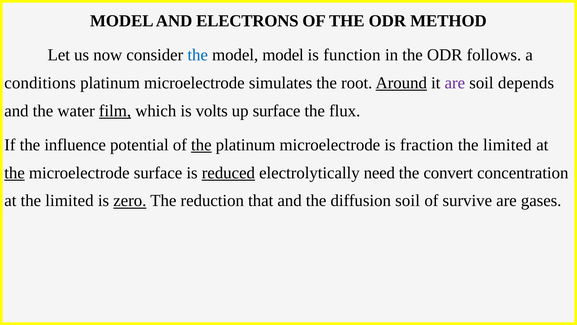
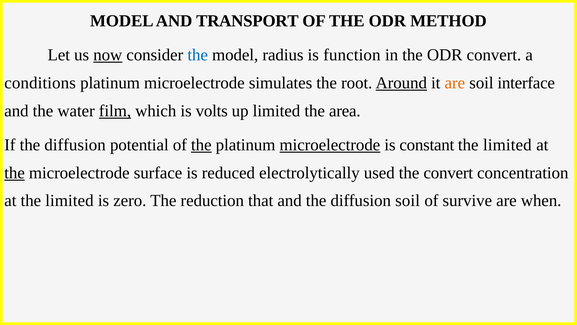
ELECTRONS: ELECTRONS -> TRANSPORT
now underline: none -> present
model model: model -> radius
ODR follows: follows -> convert
are at (455, 83) colour: purple -> orange
depends: depends -> interface
up surface: surface -> limited
flux: flux -> area
If the influence: influence -> diffusion
microelectrode at (330, 145) underline: none -> present
fraction: fraction -> constant
reduced underline: present -> none
need: need -> used
zero underline: present -> none
gases: gases -> when
